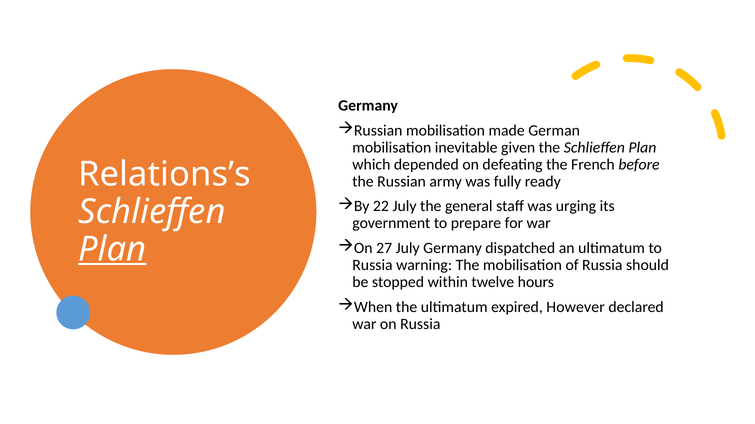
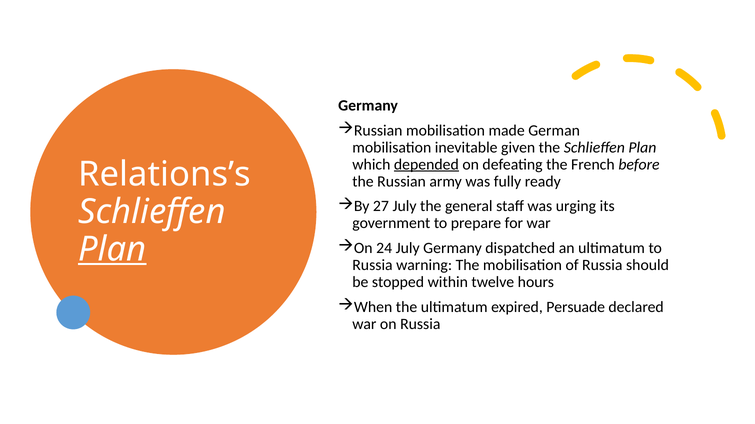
depended underline: none -> present
22: 22 -> 27
27: 27 -> 24
However: However -> Persuade
